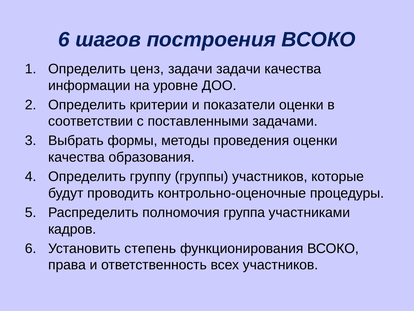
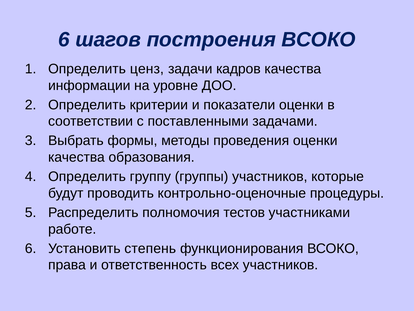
задачи задачи: задачи -> кадров
группа: группа -> тестов
кадров: кадров -> работе
